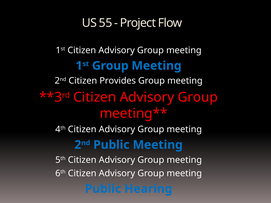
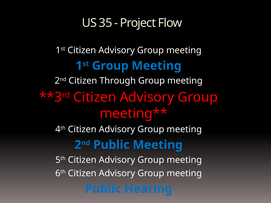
55: 55 -> 35
Provides: Provides -> Through
